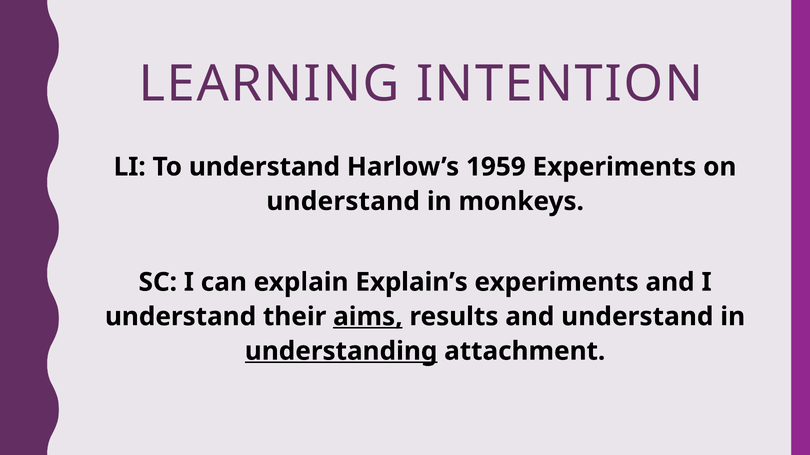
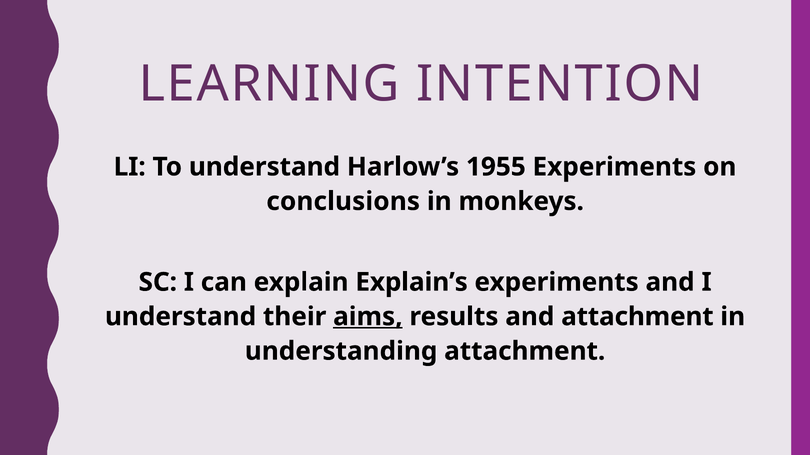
1959: 1959 -> 1955
understand at (343, 202): understand -> conclusions
and understand: understand -> attachment
understanding underline: present -> none
